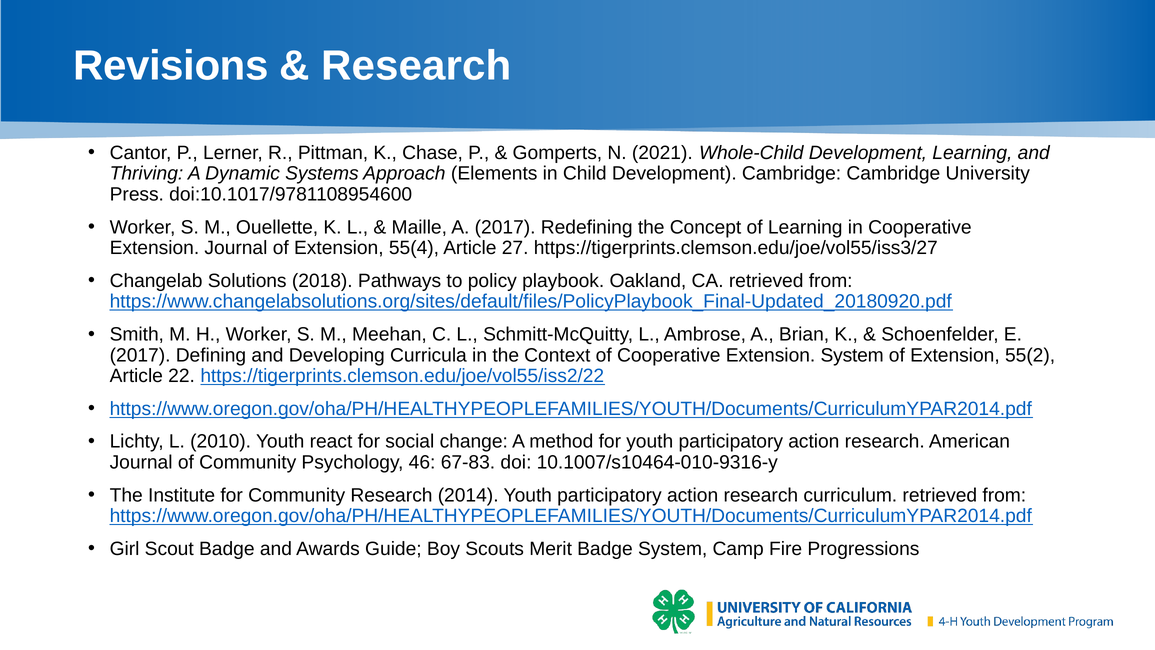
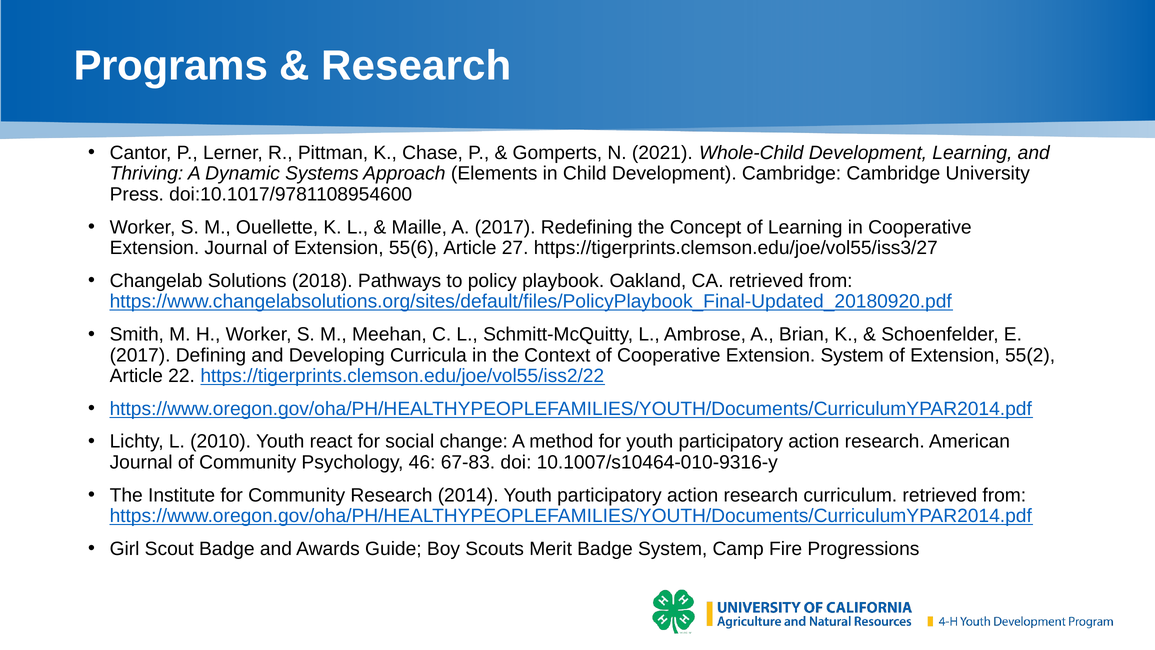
Revisions: Revisions -> Programs
55(4: 55(4 -> 55(6
